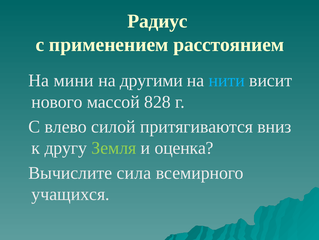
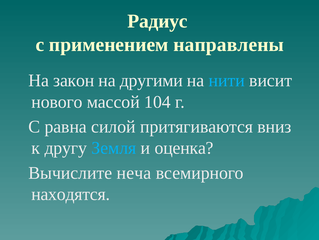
расстоянием: расстоянием -> направлены
мини: мини -> закон
828: 828 -> 104
влево: влево -> равна
Земля colour: light green -> light blue
сила: сила -> неча
учащихся: учащихся -> находятся
